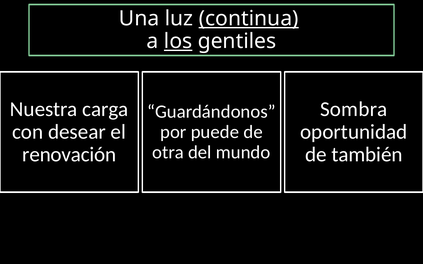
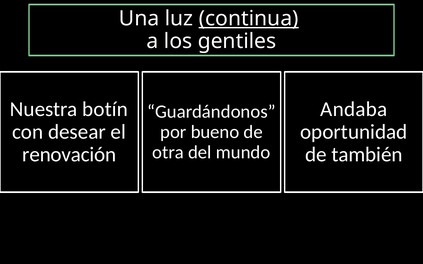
los underline: present -> none
carga: carga -> botín
Sombra: Sombra -> Andaba
puede: puede -> bueno
